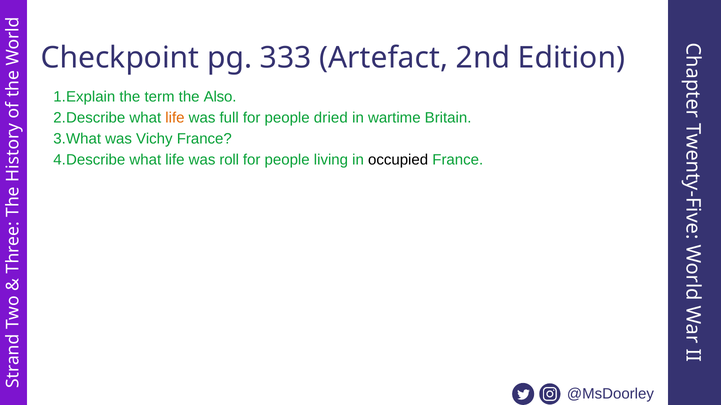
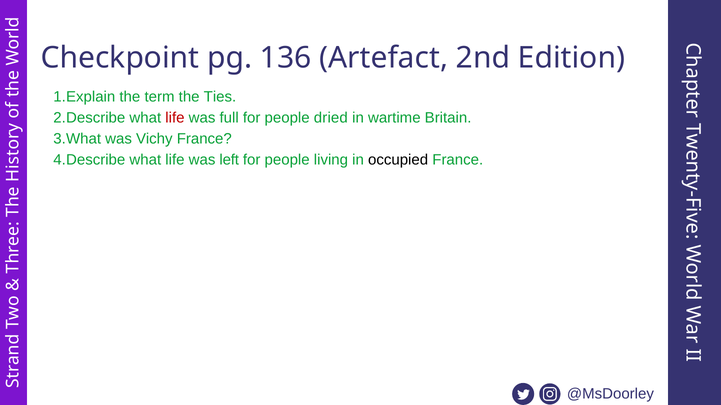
333: 333 -> 136
Also: Also -> Ties
life at (175, 118) colour: orange -> red
roll: roll -> left
